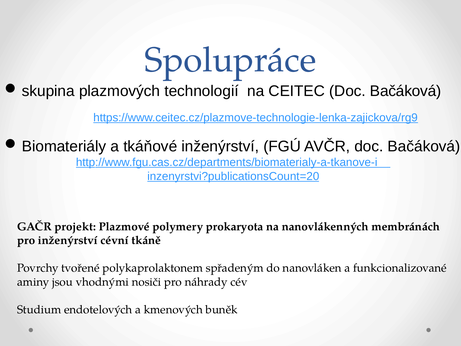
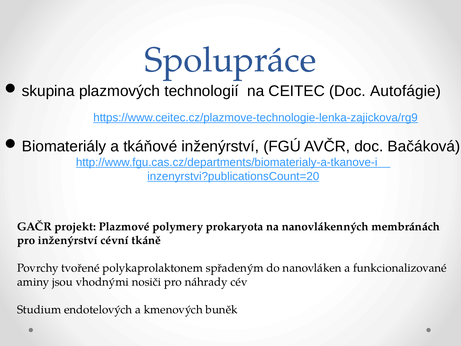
CEITEC Doc Bačáková: Bačáková -> Autofágie
